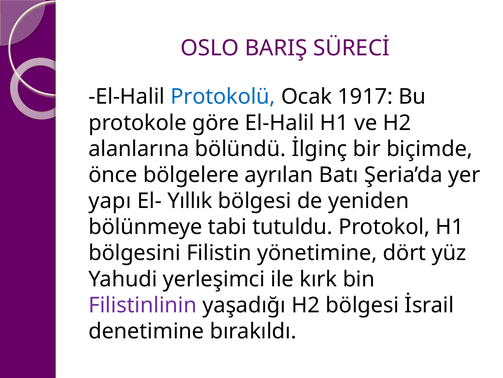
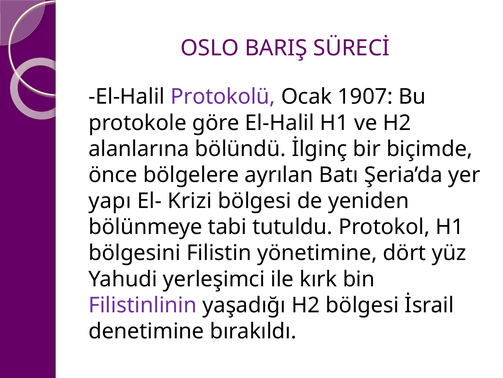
Protokolü colour: blue -> purple
1917: 1917 -> 1907
Yıllık: Yıllık -> Krizi
